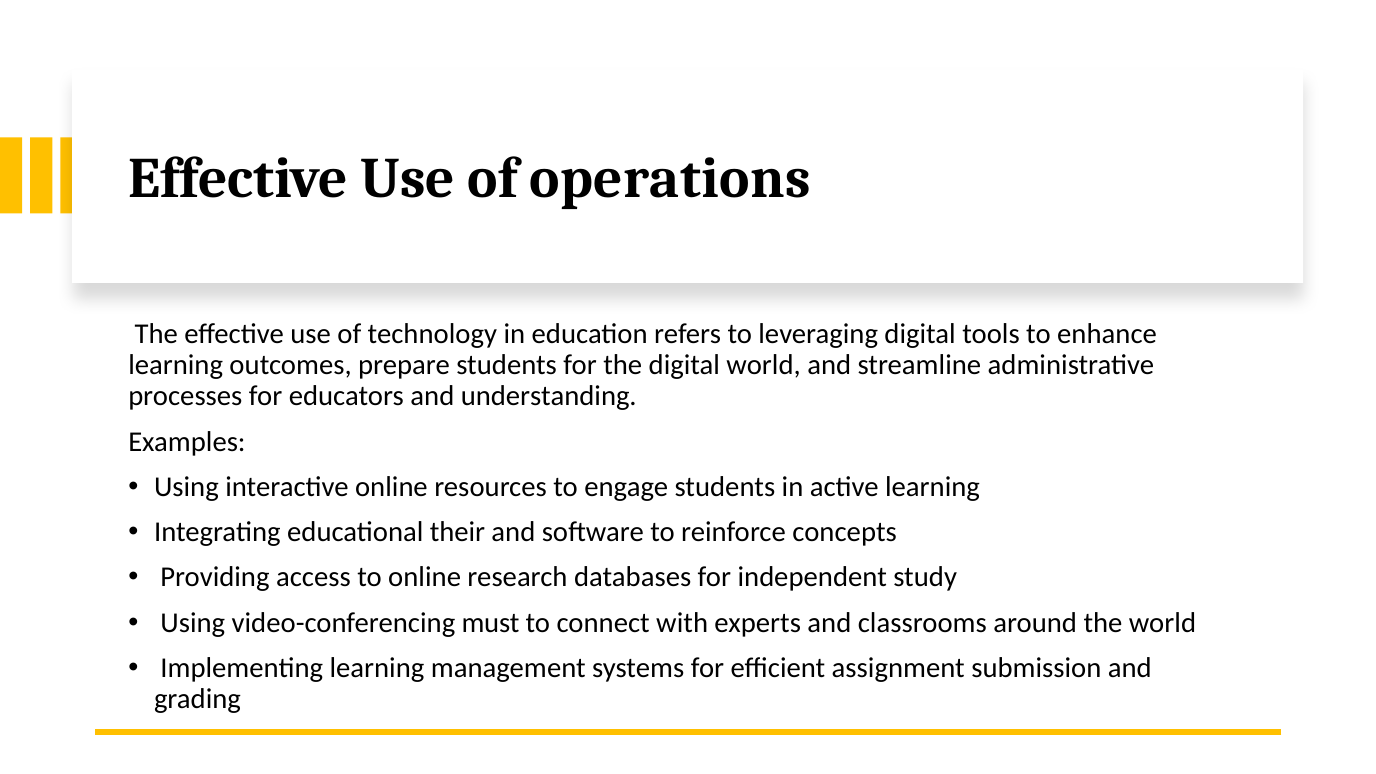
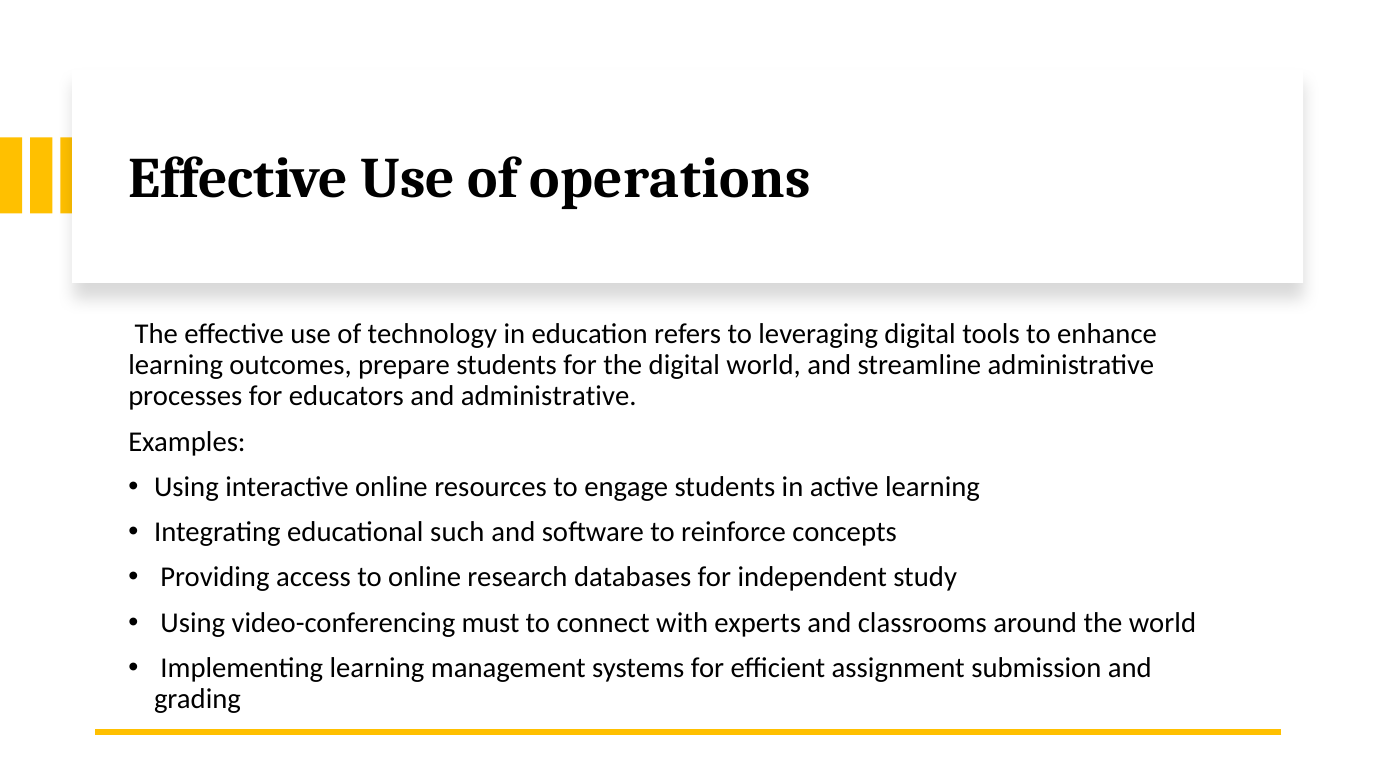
and understanding: understanding -> administrative
their: their -> such
